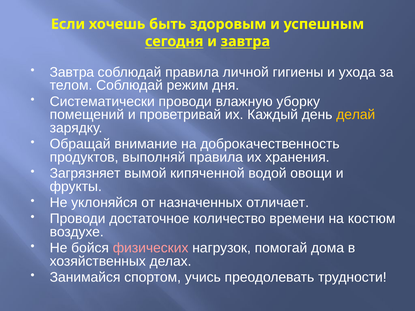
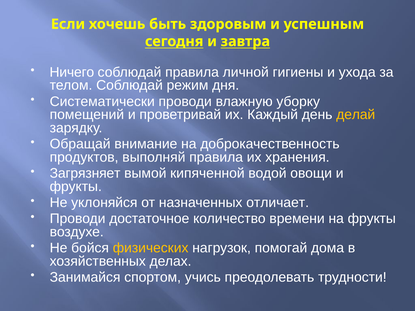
Завтра at (72, 72): Завтра -> Ничего
на костюм: костюм -> фрукты
физических colour: pink -> yellow
